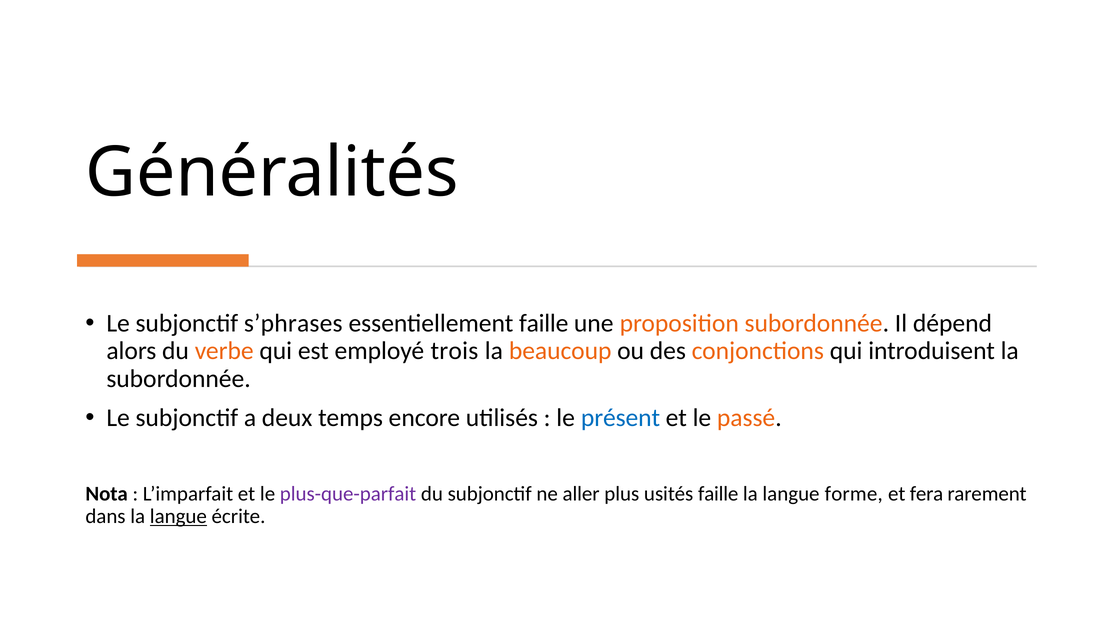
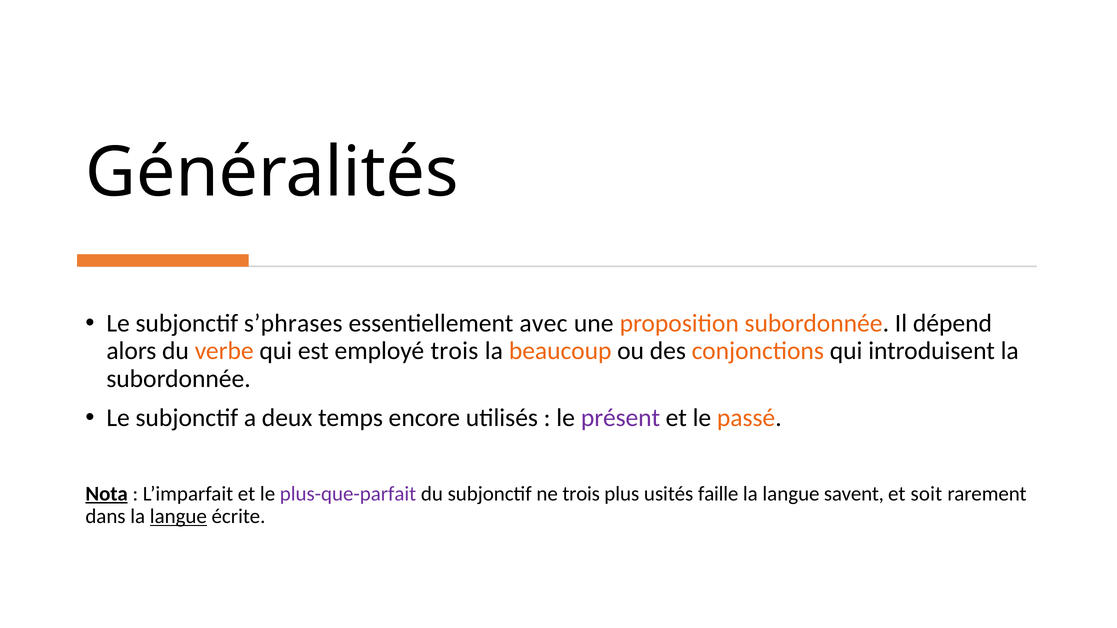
essentiellement faille: faille -> avec
présent colour: blue -> purple
Nota underline: none -> present
ne aller: aller -> trois
forme: forme -> savent
fera: fera -> soit
